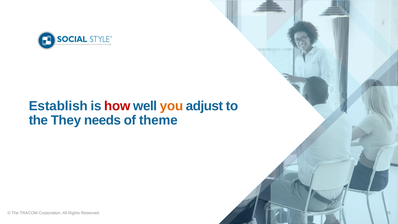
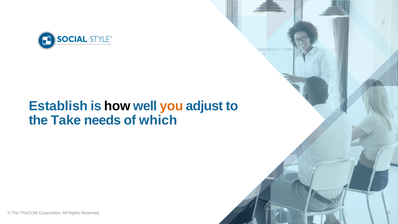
how colour: red -> black
They: They -> Take
theme: theme -> which
